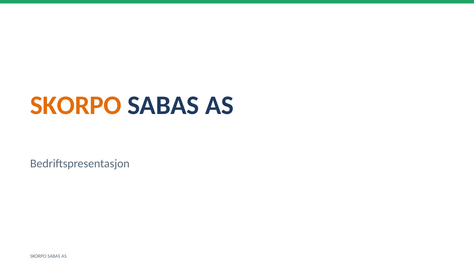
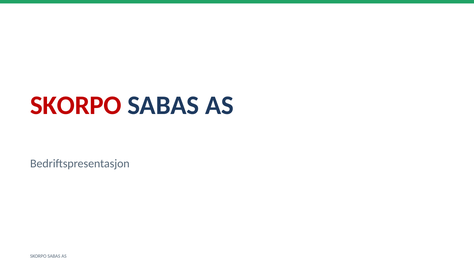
SKORPO at (76, 105) colour: orange -> red
